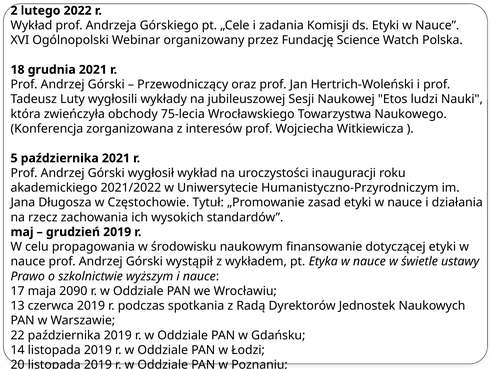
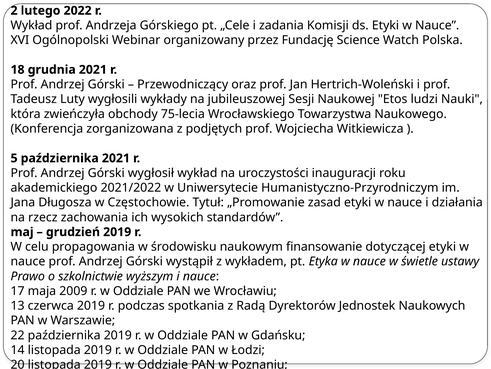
interesów: interesów -> podjętych
2090: 2090 -> 2009
